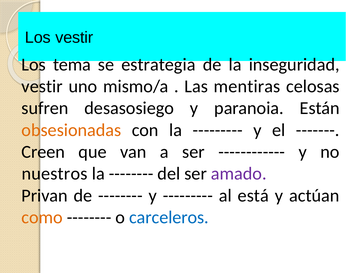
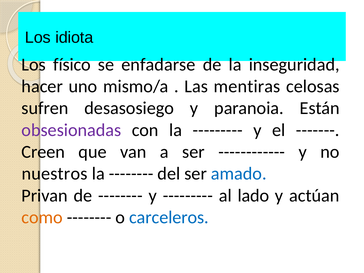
Los vestir: vestir -> idiota
tema: tema -> físico
estrategia: estrategia -> enfadarse
vestir at (42, 86): vestir -> hacer
obsesionadas colour: orange -> purple
amado colour: purple -> blue
está: está -> lado
